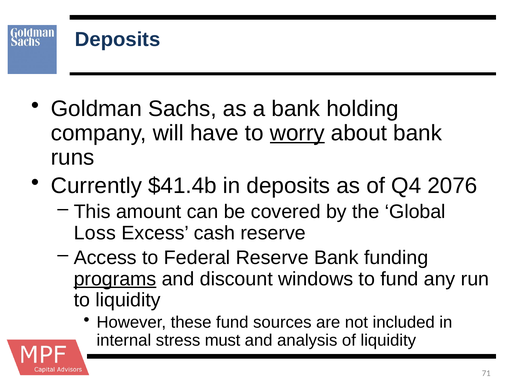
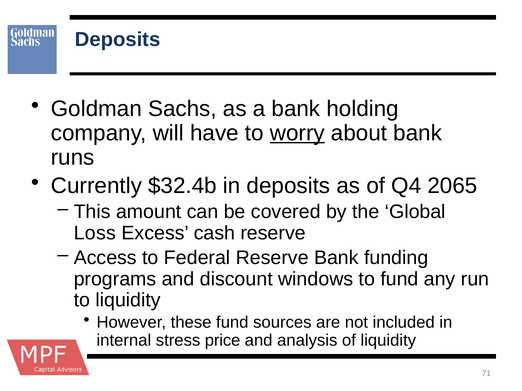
$41.4b: $41.4b -> $32.4b
2076: 2076 -> 2065
programs underline: present -> none
must: must -> price
